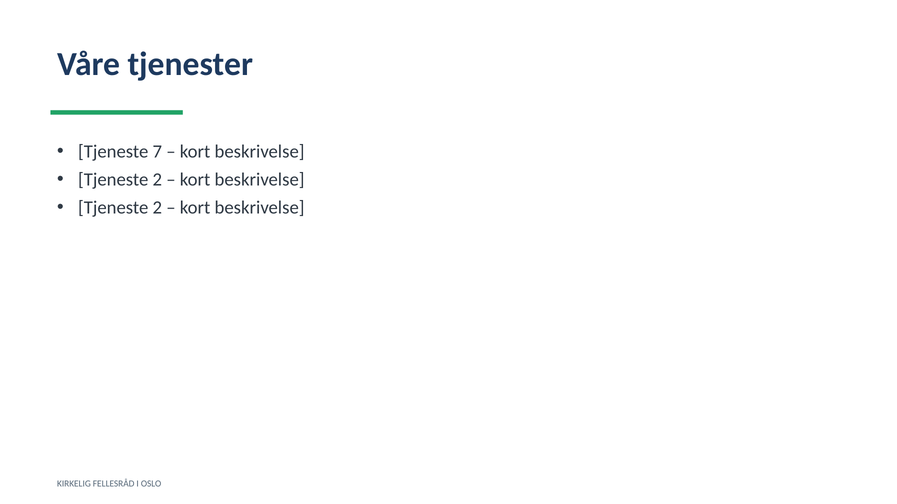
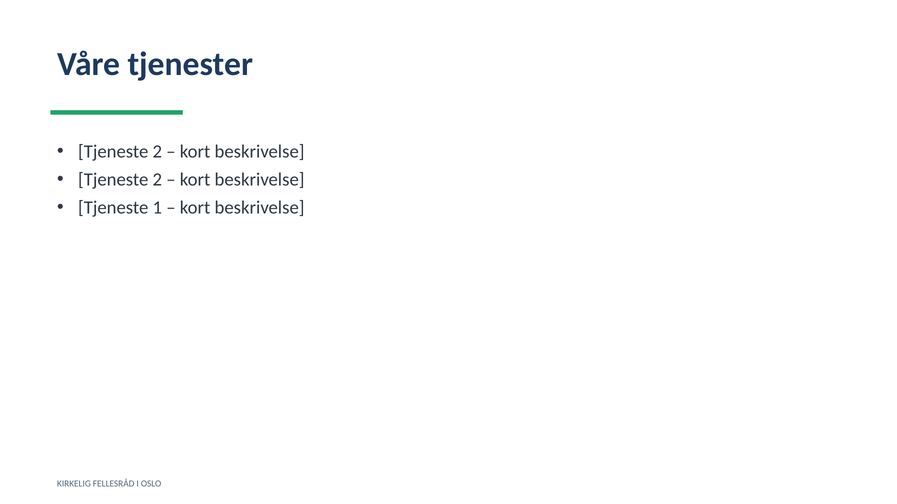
7 at (157, 152): 7 -> 2
2 at (157, 208): 2 -> 1
